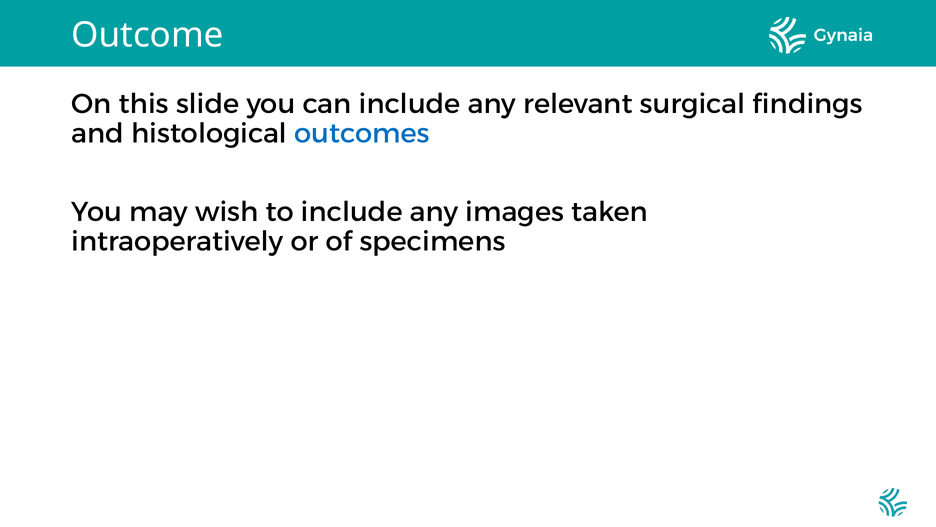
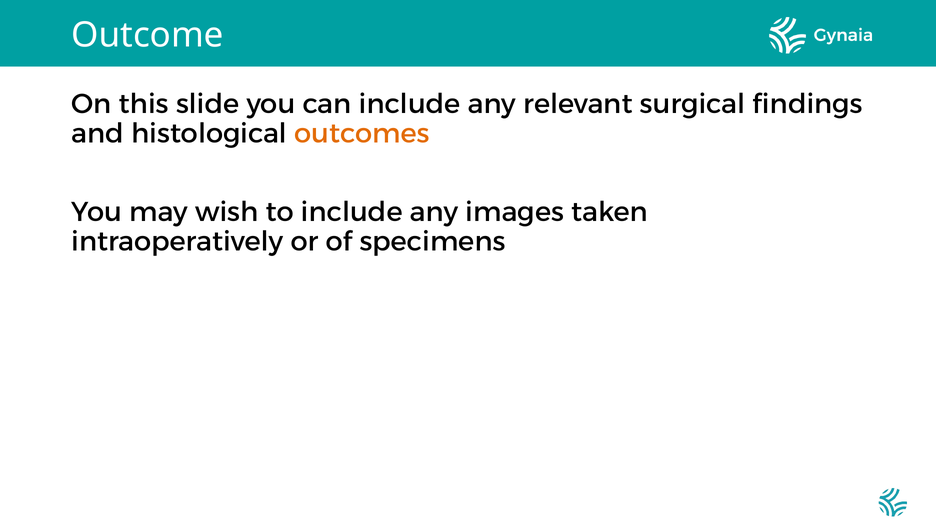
outcomes colour: blue -> orange
